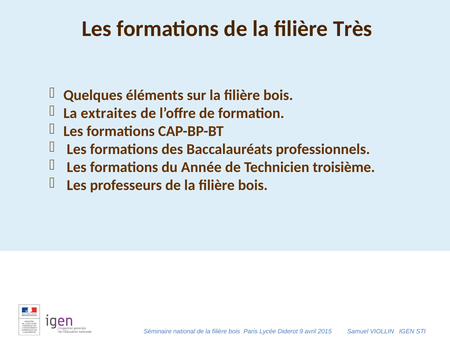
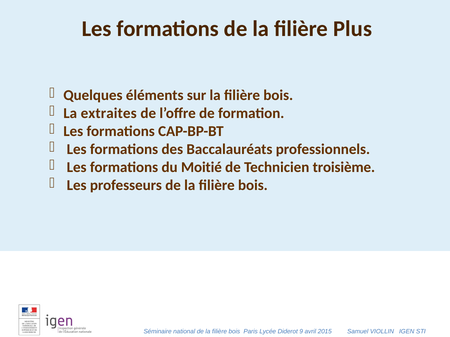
Très: Très -> Plus
Année: Année -> Moitié
